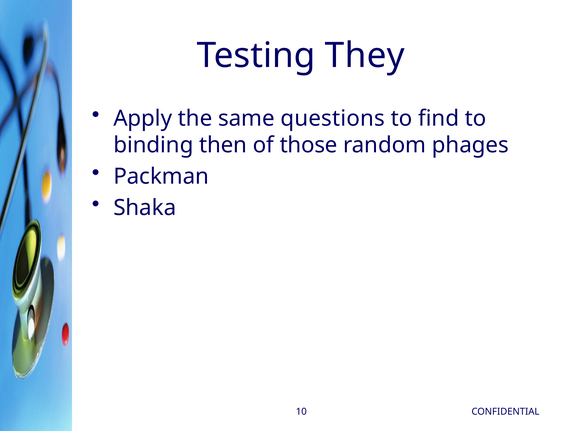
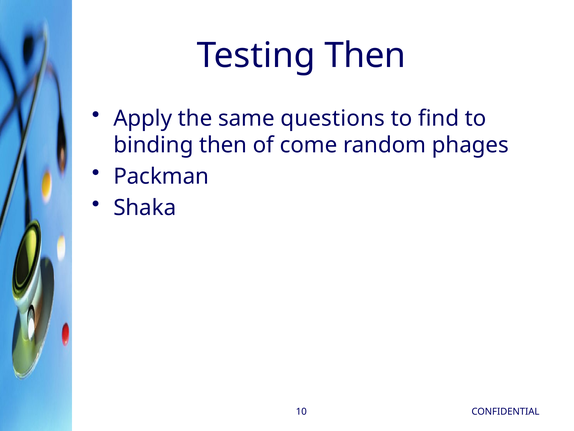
Testing They: They -> Then
those: those -> come
